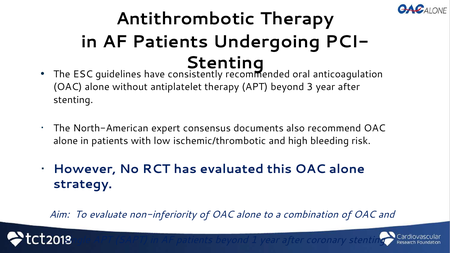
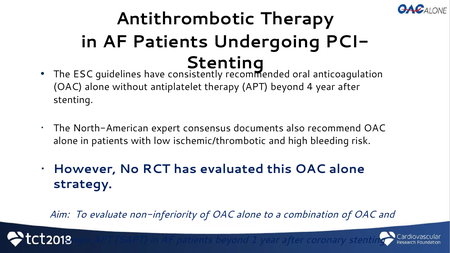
3: 3 -> 4
